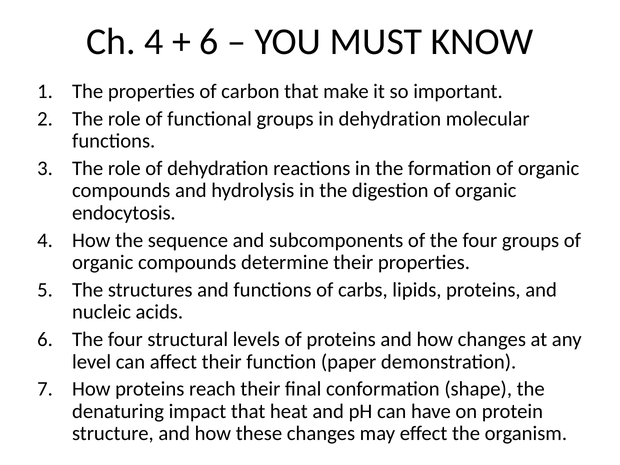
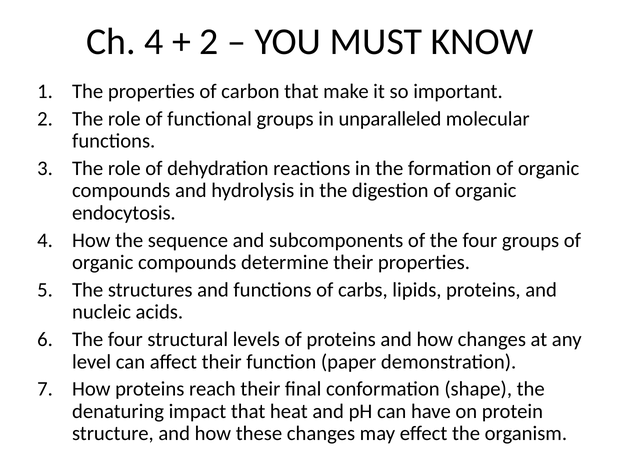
6 at (209, 42): 6 -> 2
in dehydration: dehydration -> unparalleled
